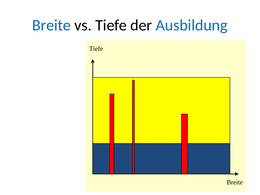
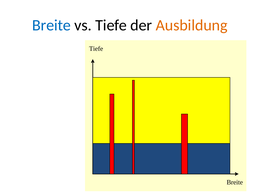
Ausbildung colour: blue -> orange
